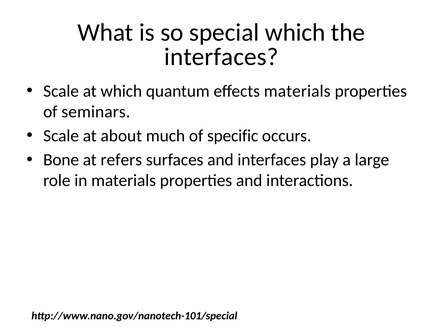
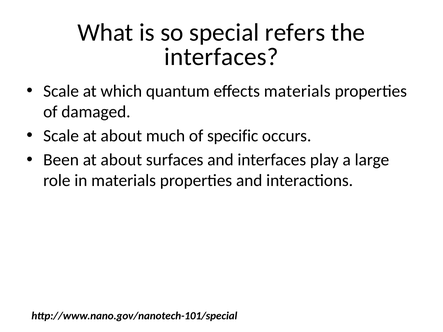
special which: which -> refers
seminars: seminars -> damaged
Bone: Bone -> Been
refers at (121, 160): refers -> about
